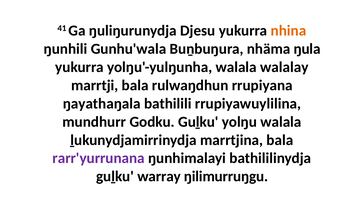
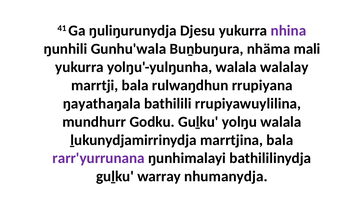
nhina colour: orange -> purple
ŋula: ŋula -> mali
ŋilimurruŋgu: ŋilimurruŋgu -> nhumanydja
